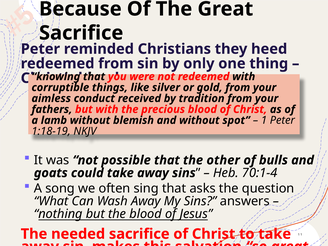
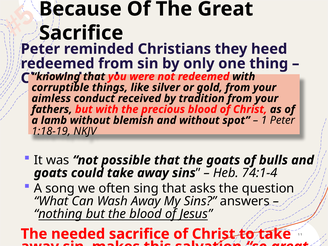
the other: other -> goats
70:1-4: 70:1-4 -> 74:1-4
